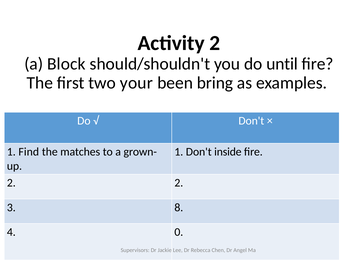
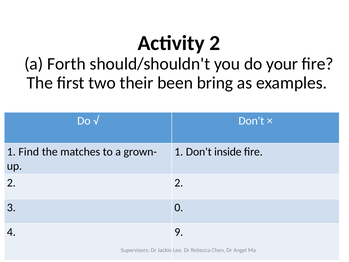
Block: Block -> Forth
until: until -> your
your: your -> their
8: 8 -> 0
0: 0 -> 9
